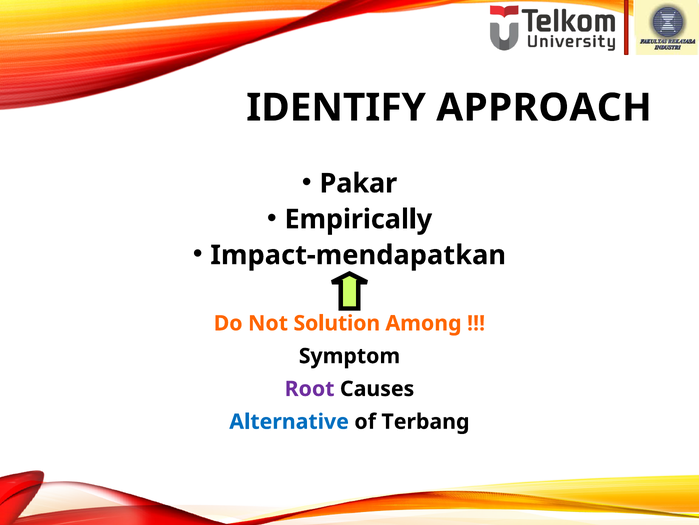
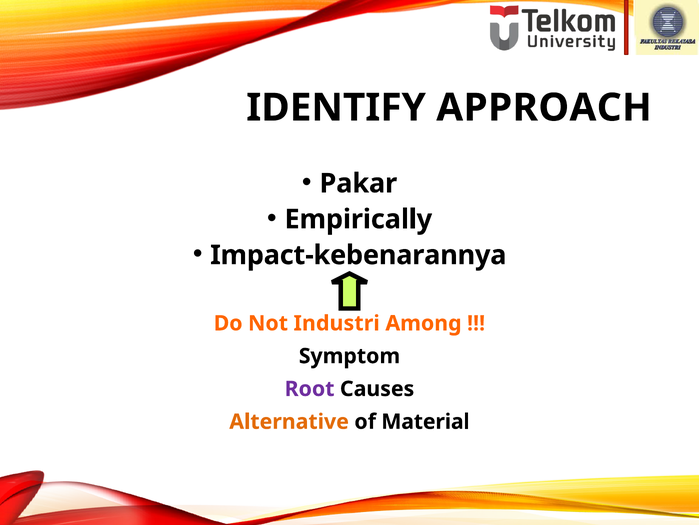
Impact-mendapatkan: Impact-mendapatkan -> Impact-kebenarannya
Solution: Solution -> Industri
Alternative colour: blue -> orange
Terbang: Terbang -> Material
